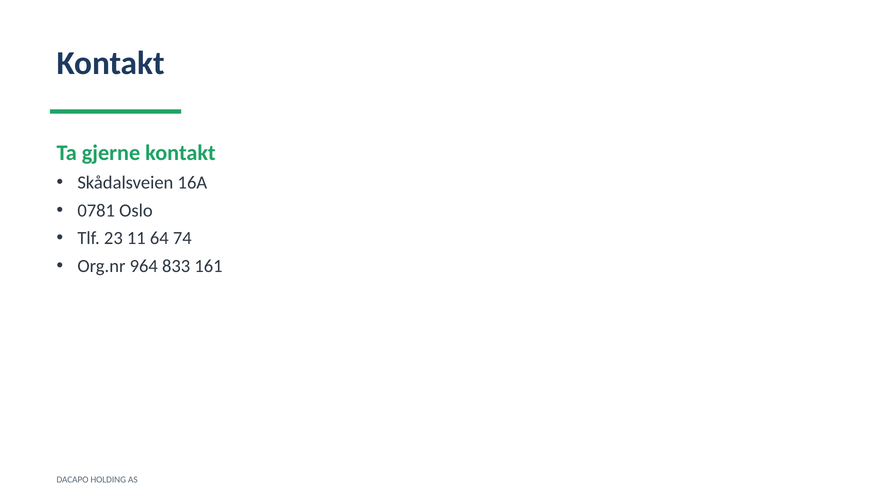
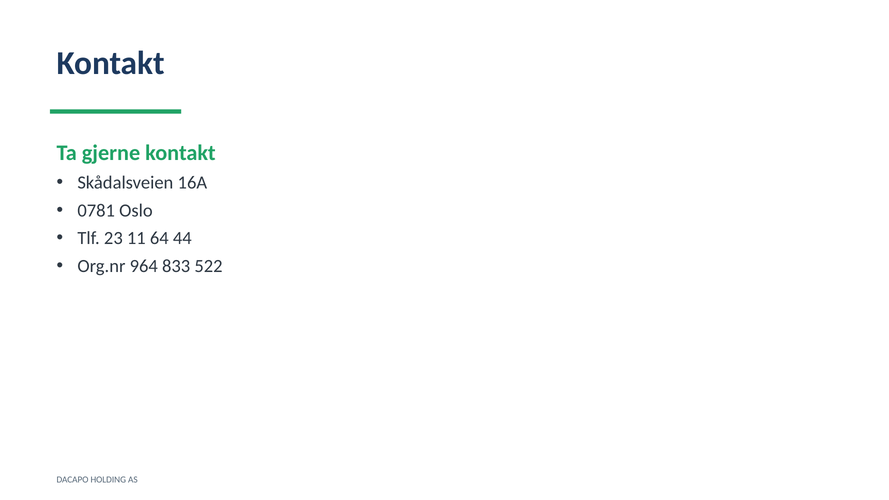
74: 74 -> 44
161: 161 -> 522
